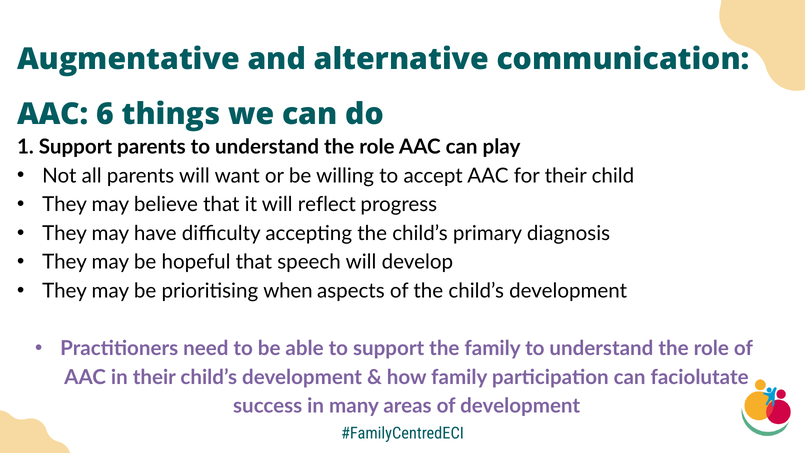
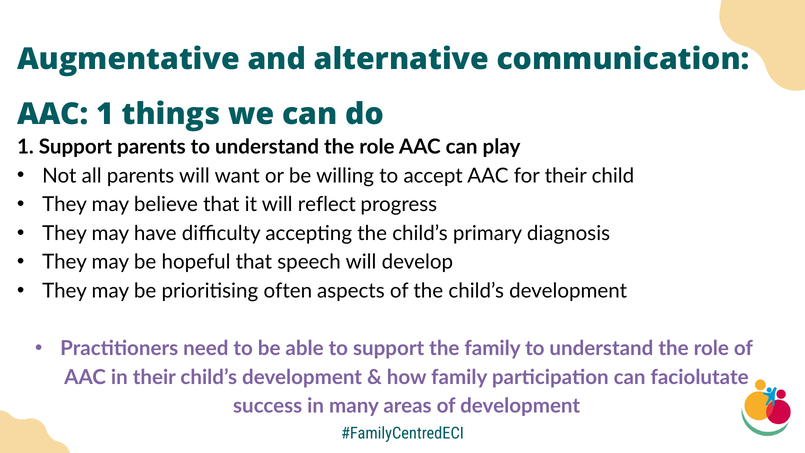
AAC 6: 6 -> 1
when: when -> often
